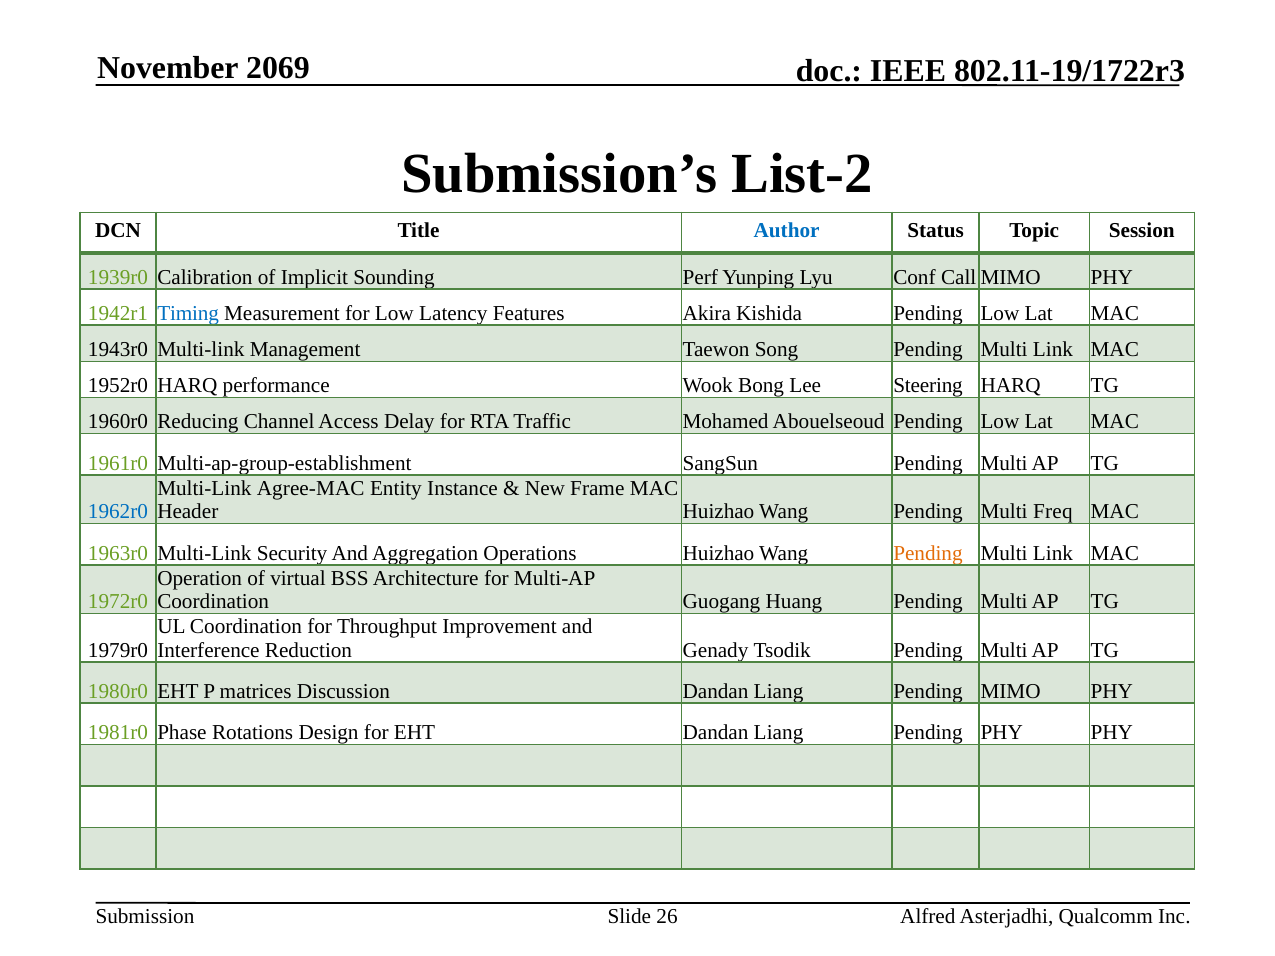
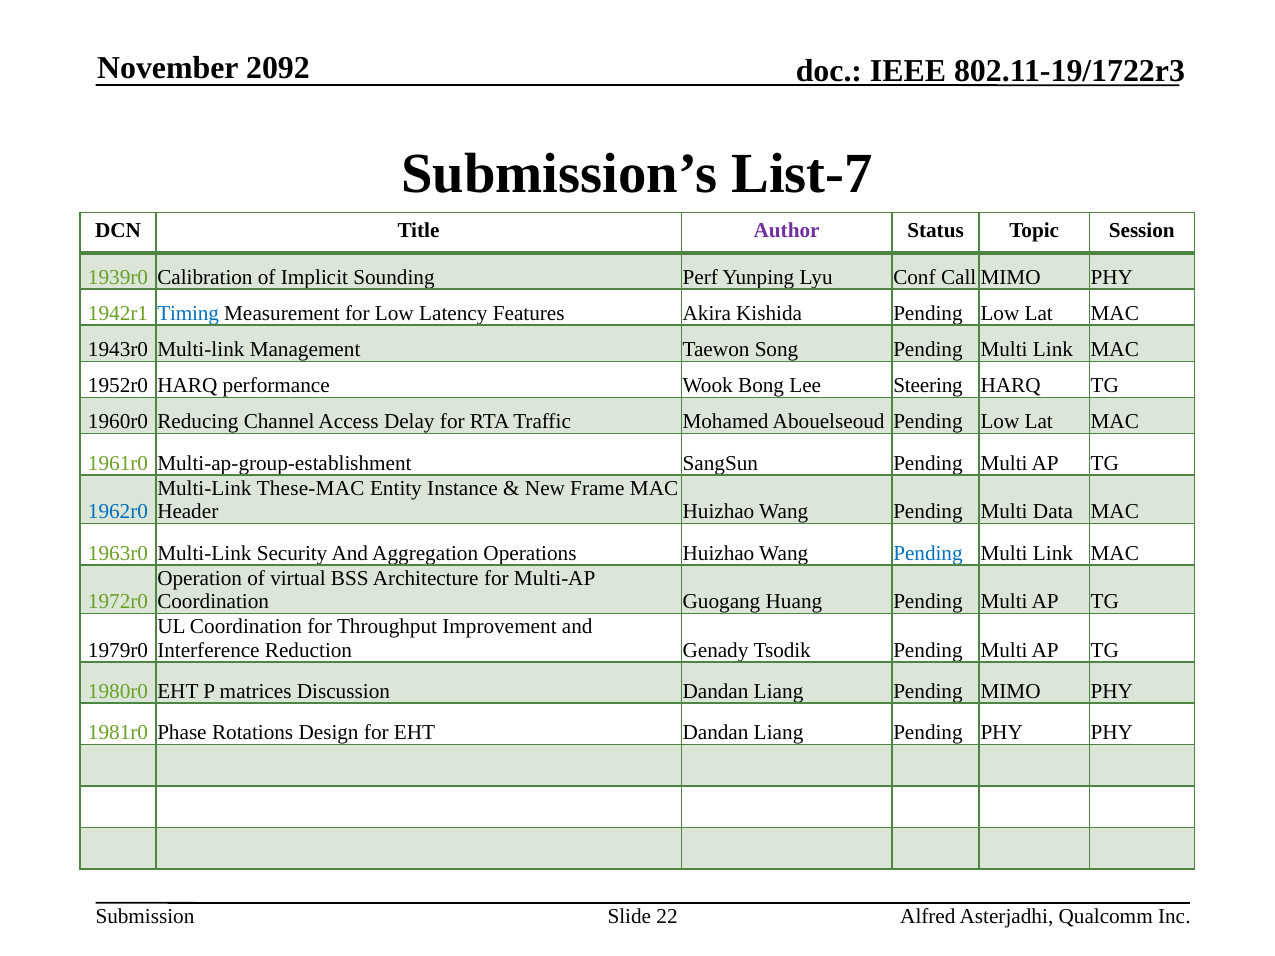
2069: 2069 -> 2092
List-2: List-2 -> List-7
Author colour: blue -> purple
Agree-MAC: Agree-MAC -> These-MAC
Freq: Freq -> Data
Pending at (928, 553) colour: orange -> blue
26: 26 -> 22
